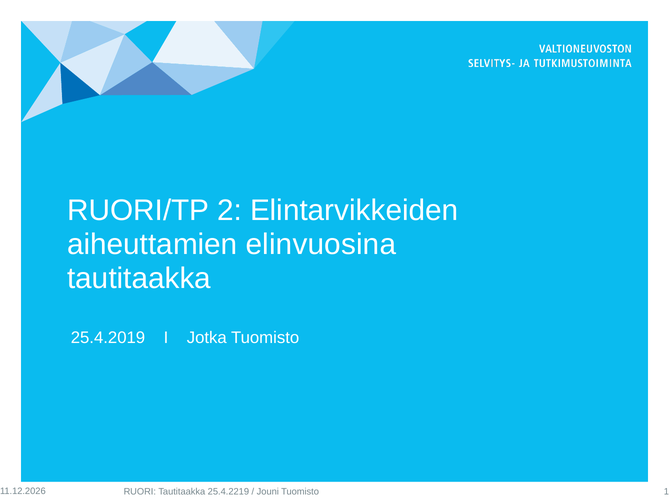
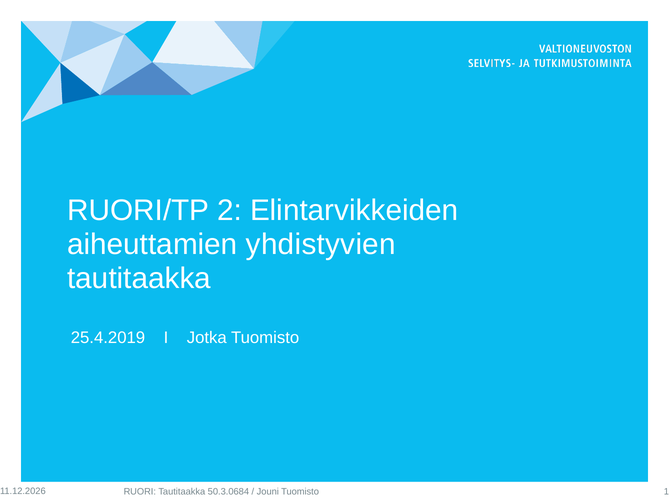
elinvuosina: elinvuosina -> yhdistyvien
25.4.2219: 25.4.2219 -> 50.3.0684
